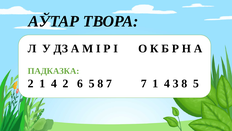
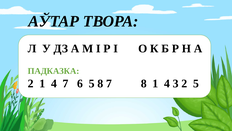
4 2: 2 -> 7
7 7: 7 -> 8
3 8: 8 -> 2
